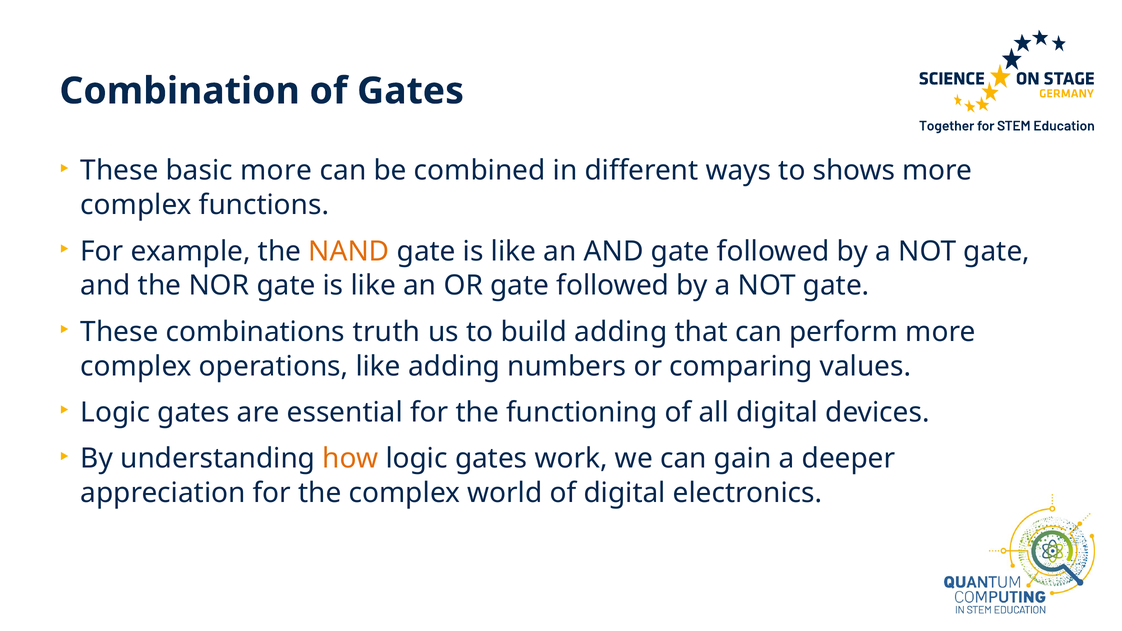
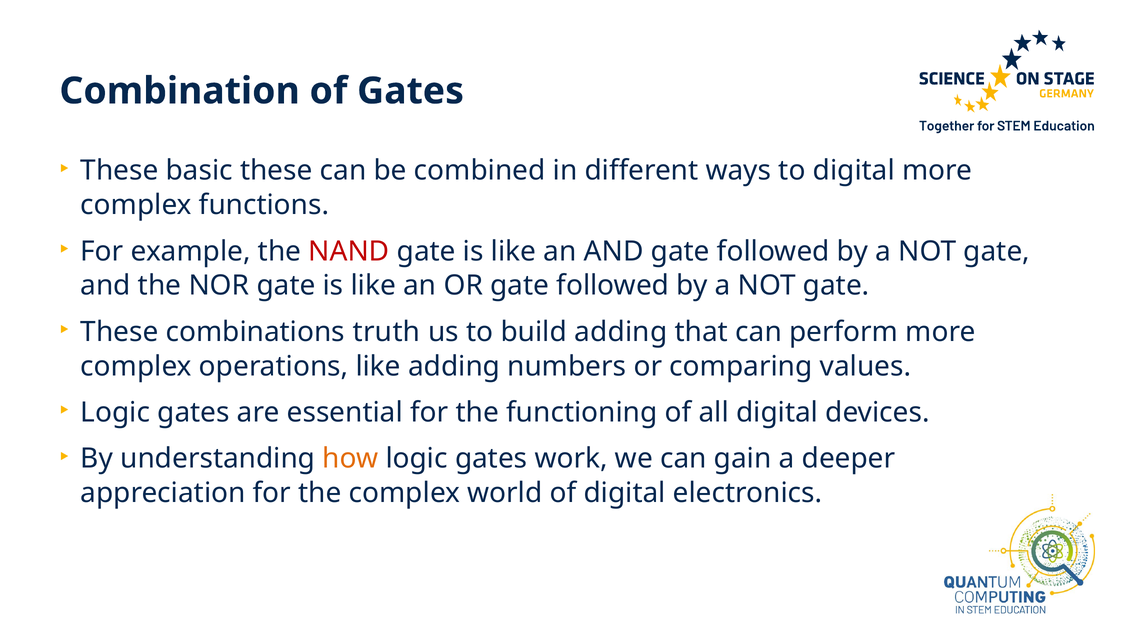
basic more: more -> these
to shows: shows -> digital
NAND colour: orange -> red
